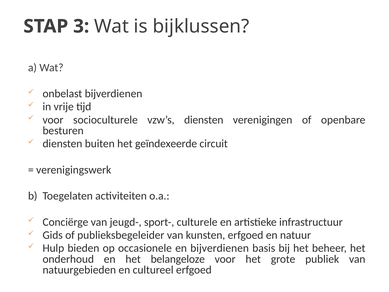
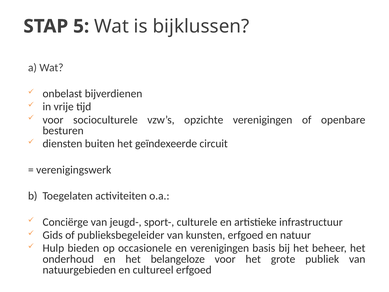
3: 3 -> 5
vzw’s diensten: diensten -> opzichte
en bijverdienen: bijverdienen -> verenigingen
